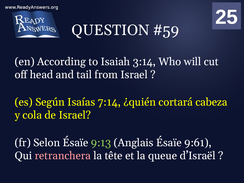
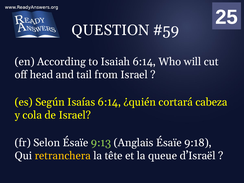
Isaiah 3:14: 3:14 -> 6:14
Isaías 7:14: 7:14 -> 6:14
9:61: 9:61 -> 9:18
retranchera colour: pink -> yellow
